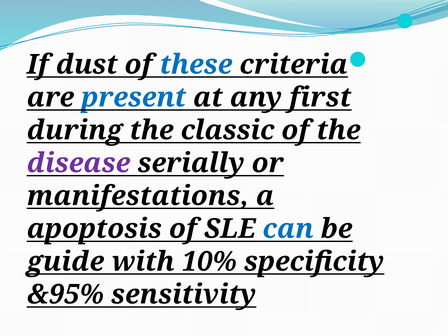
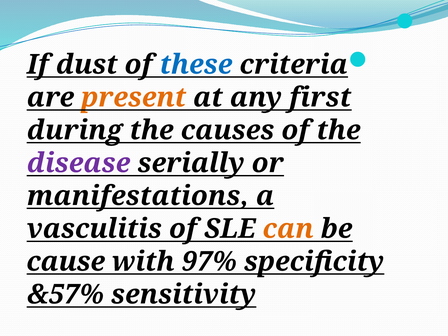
present colour: blue -> orange
classic: classic -> causes
apoptosis: apoptosis -> vasculitis
can colour: blue -> orange
guide: guide -> cause
10%: 10% -> 97%
&95%: &95% -> &57%
